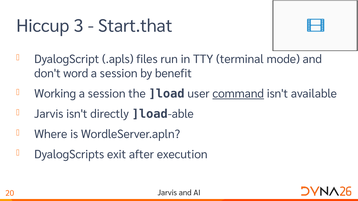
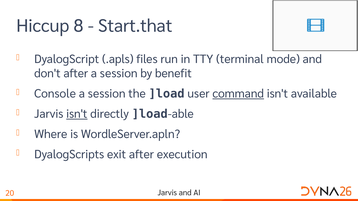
3: 3 -> 8
don't word: word -> after
Working: Working -> Console
isn't at (77, 114) underline: none -> present
